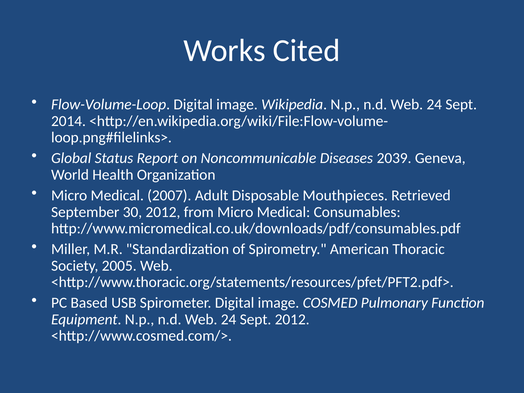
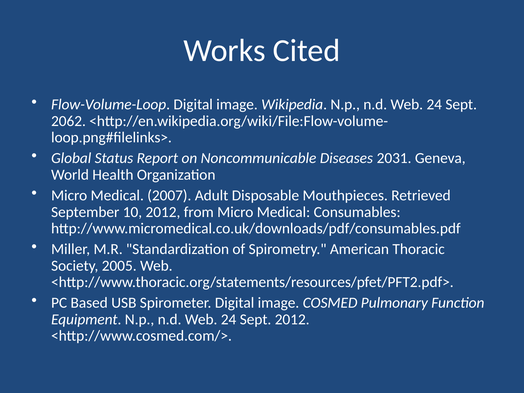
2014: 2014 -> 2062
2039: 2039 -> 2031
30: 30 -> 10
